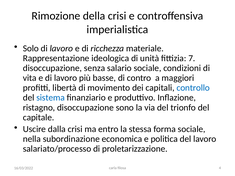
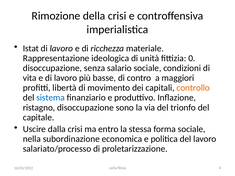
Solo: Solo -> Istat
7: 7 -> 0
controllo colour: blue -> orange
